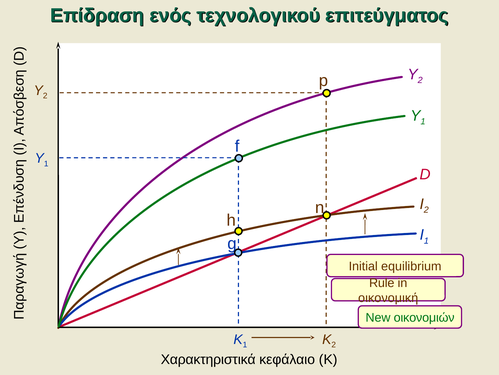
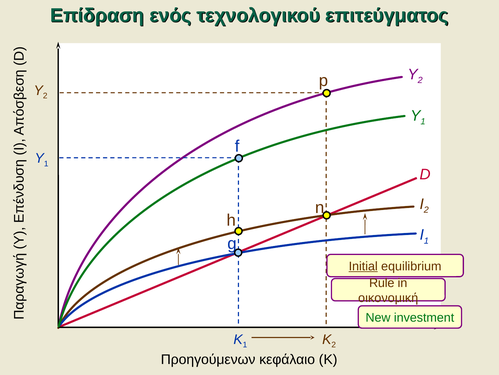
Initial underline: none -> present
οικονομιών: οικονομιών -> investment
Χαρακτηριστικά: Χαρακτηριστικά -> Προηγούμενων
